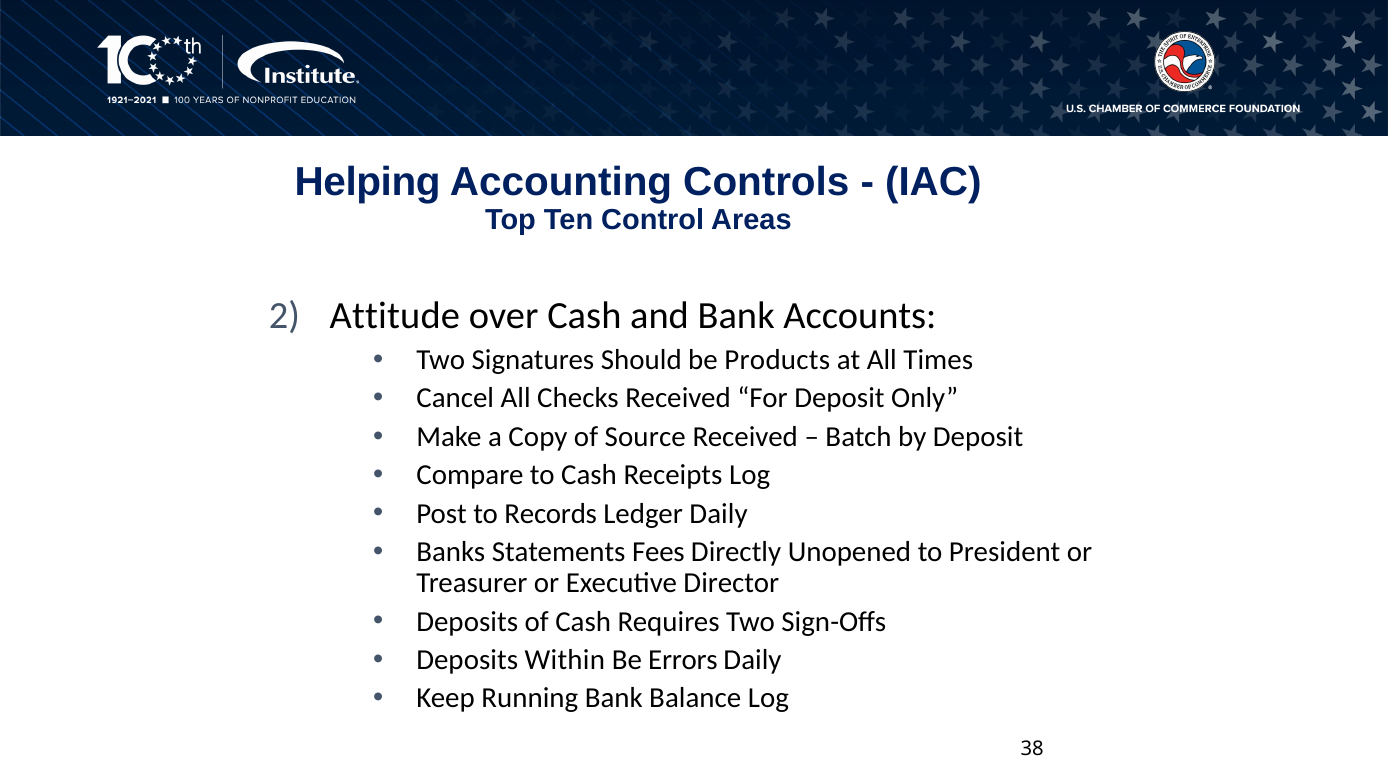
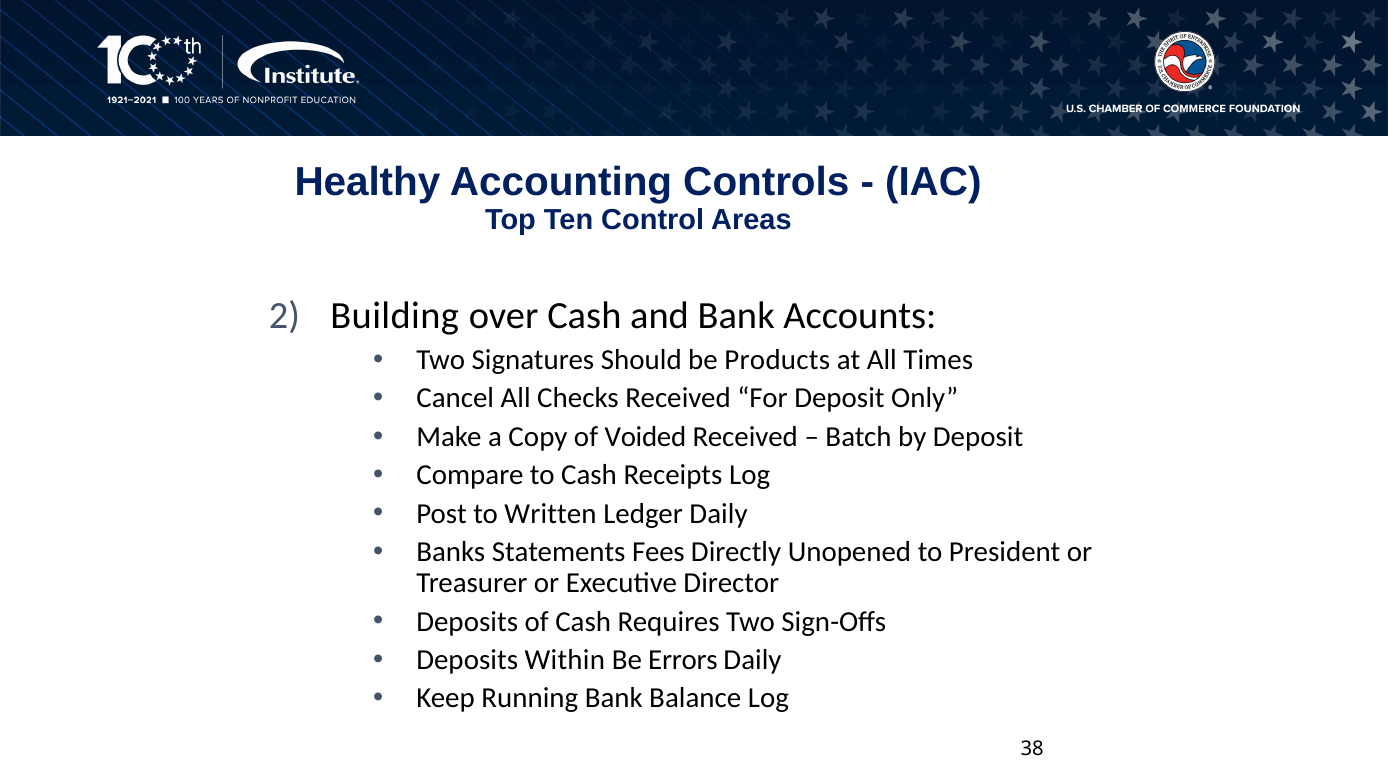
Helping: Helping -> Healthy
Attitude: Attitude -> Building
Source: Source -> Voided
Records: Records -> Written
